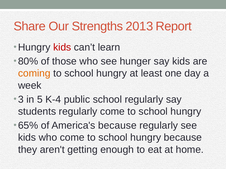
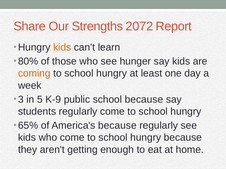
2013: 2013 -> 2072
kids at (62, 47) colour: red -> orange
K-4: K-4 -> K-9
school regularly: regularly -> because
